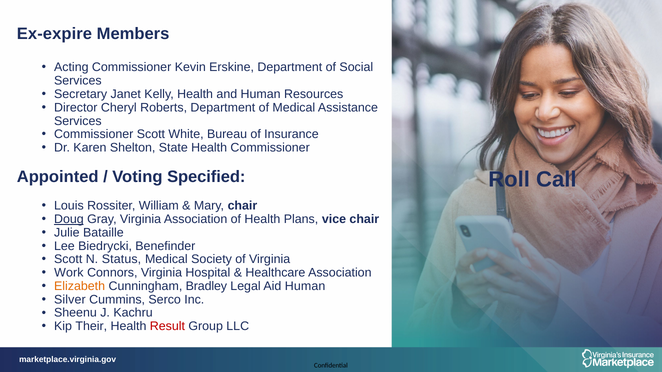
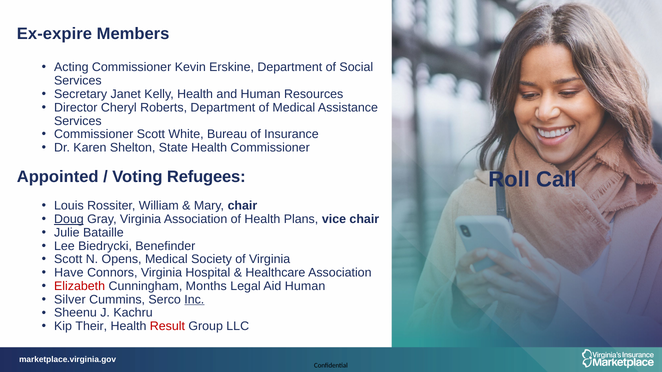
Specified: Specified -> Refugees
Status: Status -> Opens
Work: Work -> Have
Elizabeth colour: orange -> red
Bradley: Bradley -> Months
Inc underline: none -> present
